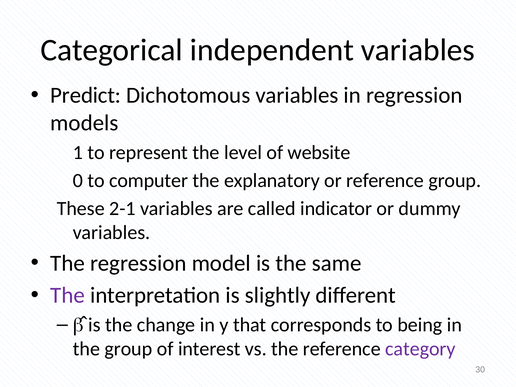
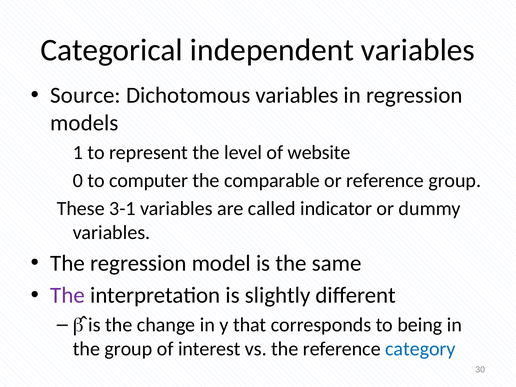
Predict: Predict -> Source
explanatory: explanatory -> comparable
2-1: 2-1 -> 3-1
category colour: purple -> blue
